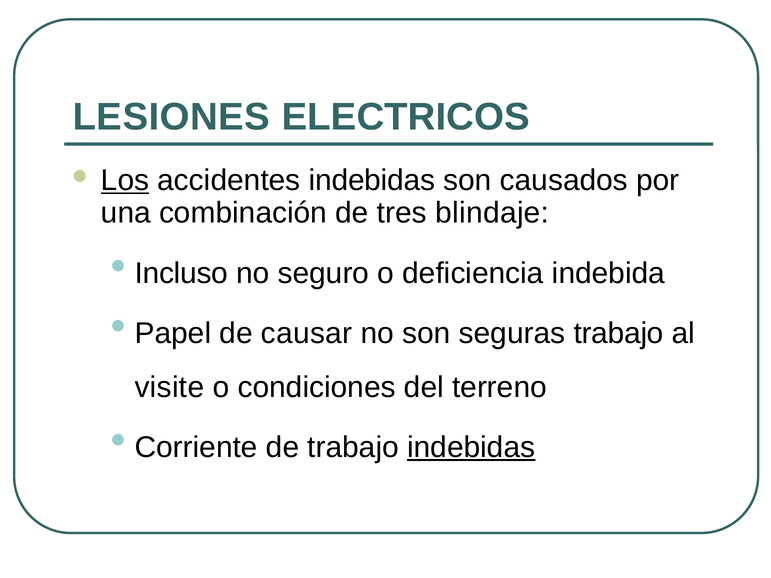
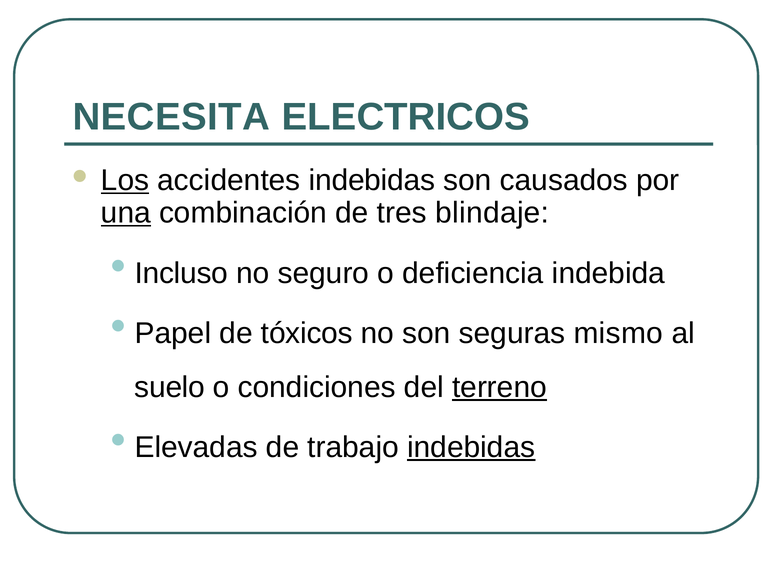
LESIONES: LESIONES -> NECESITA
una underline: none -> present
causar: causar -> tóxicos
seguras trabajo: trabajo -> mismo
visite: visite -> suelo
terreno underline: none -> present
Corriente: Corriente -> Elevadas
